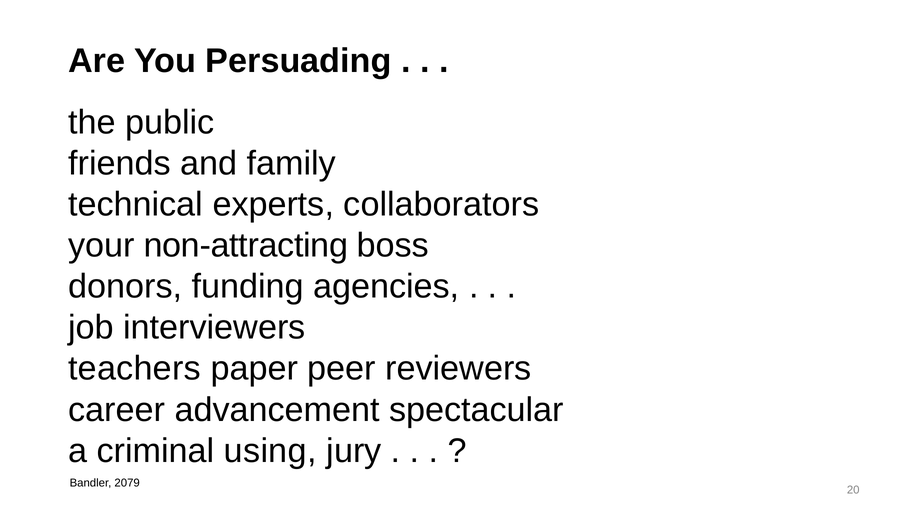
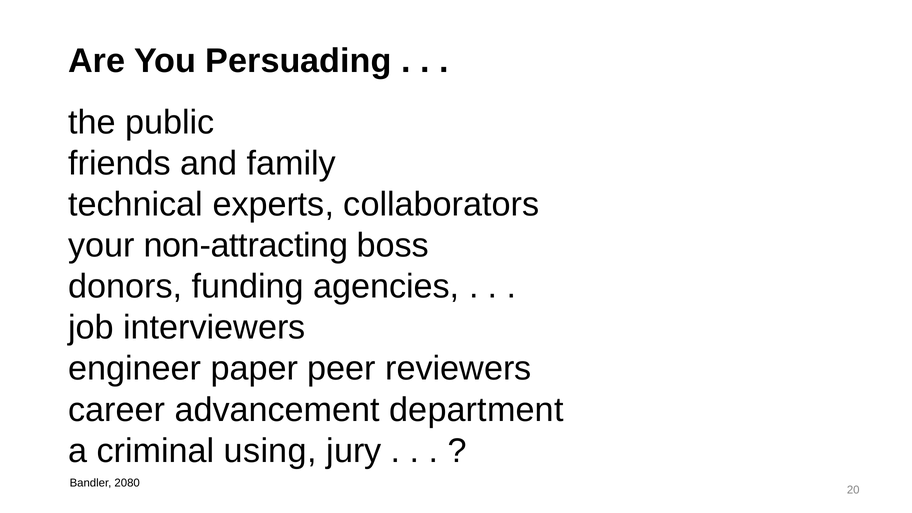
teachers: teachers -> engineer
spectacular: spectacular -> department
2079: 2079 -> 2080
